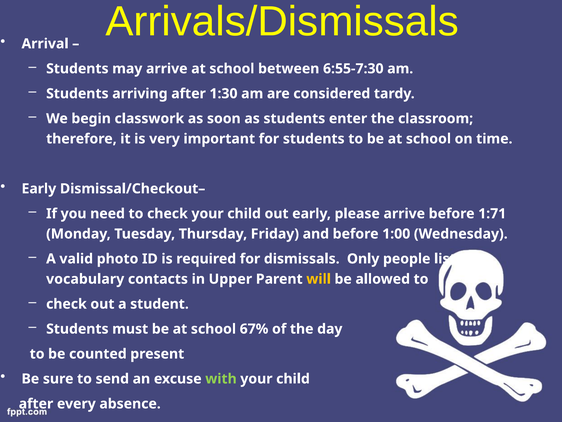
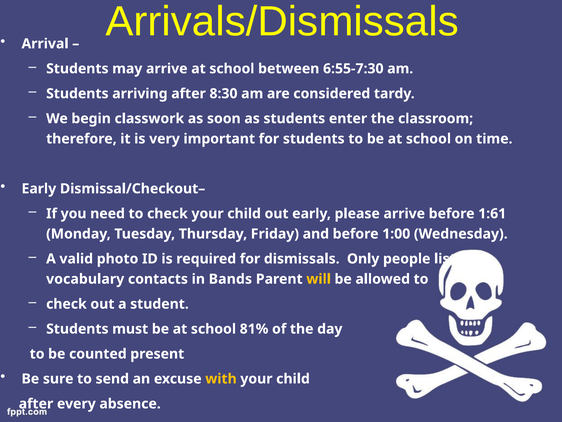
1:30: 1:30 -> 8:30
1:71: 1:71 -> 1:61
Upper: Upper -> Bands
67%: 67% -> 81%
with colour: light green -> yellow
